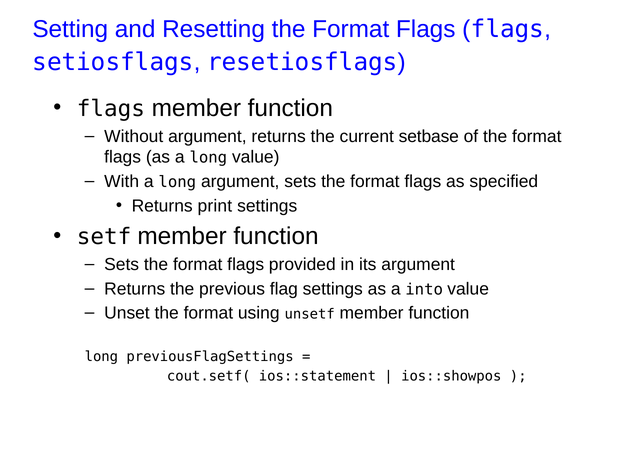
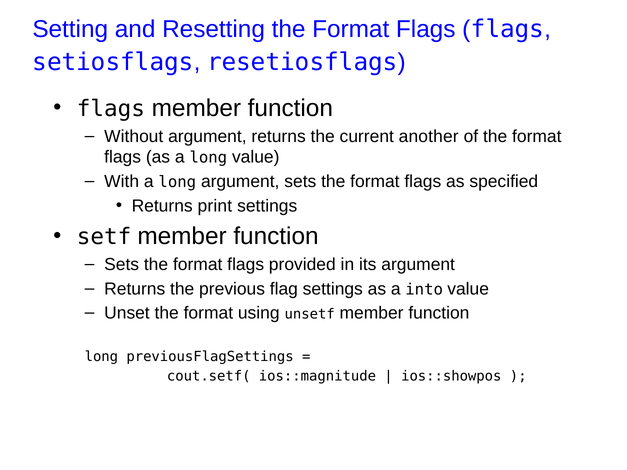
setbase: setbase -> another
ios::statement: ios::statement -> ios::magnitude
